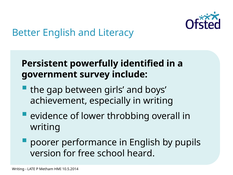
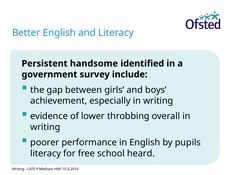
powerfully: powerfully -> handsome
version at (46, 153): version -> literacy
